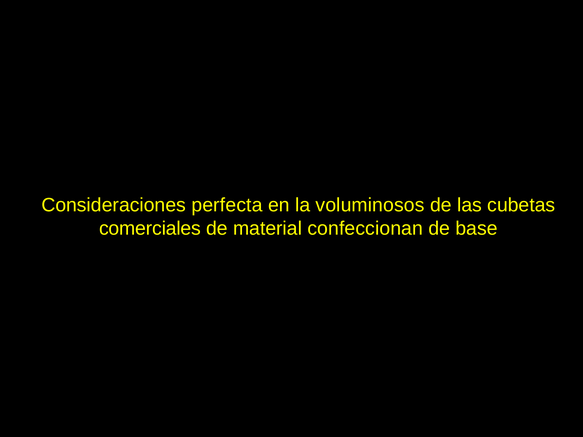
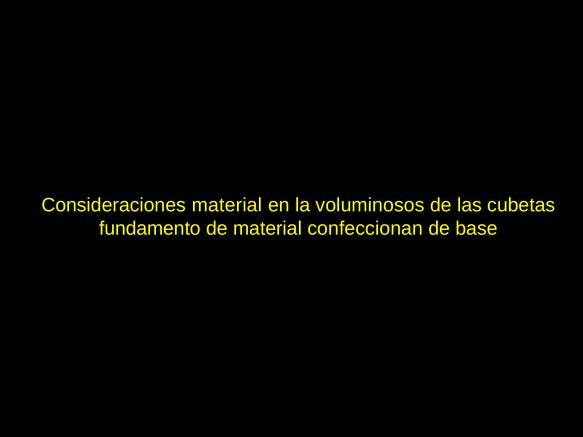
Consideraciones perfecta: perfecta -> material
comerciales: comerciales -> fundamento
